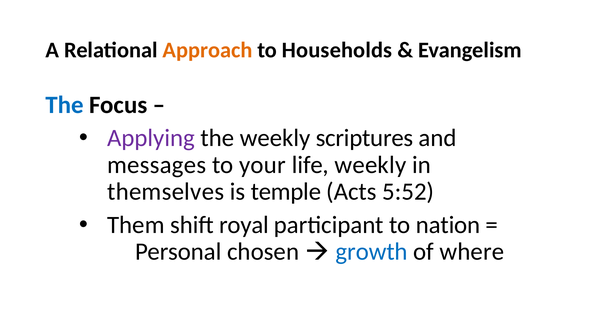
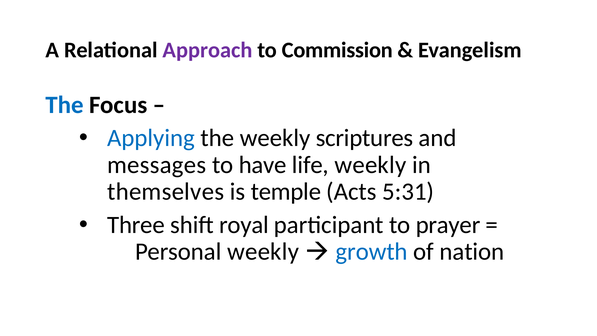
Approach colour: orange -> purple
Households: Households -> Commission
Applying colour: purple -> blue
your: your -> have
5:52: 5:52 -> 5:31
Them: Them -> Three
nation: nation -> prayer
Personal chosen: chosen -> weekly
where: where -> nation
